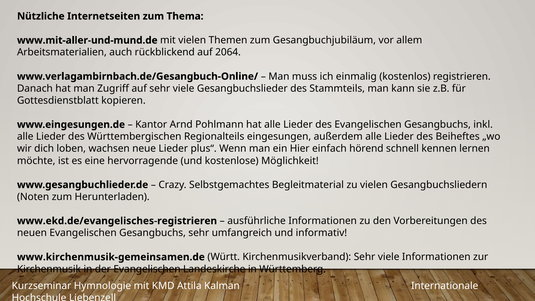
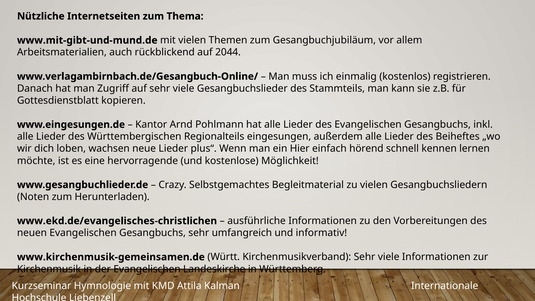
www.mit-aller-und-mund.de: www.mit-aller-und-mund.de -> www.mit-gibt-und-mund.de
2064: 2064 -> 2044
www.ekd.de/evangelisches-registrieren: www.ekd.de/evangelisches-registrieren -> www.ekd.de/evangelisches-christlichen
